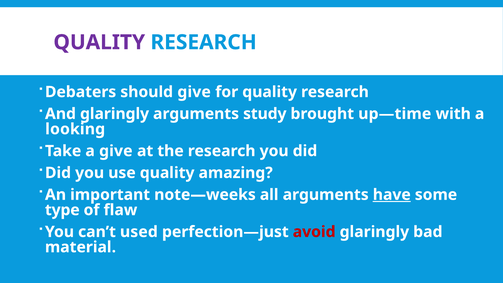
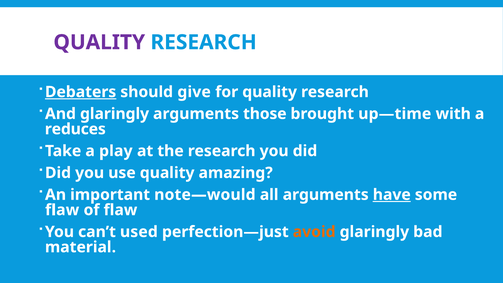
Debaters underline: none -> present
study: study -> those
looking: looking -> reduces
a give: give -> play
note—weeks: note—weeks -> note—would
type at (62, 210): type -> flaw
avoid colour: red -> orange
